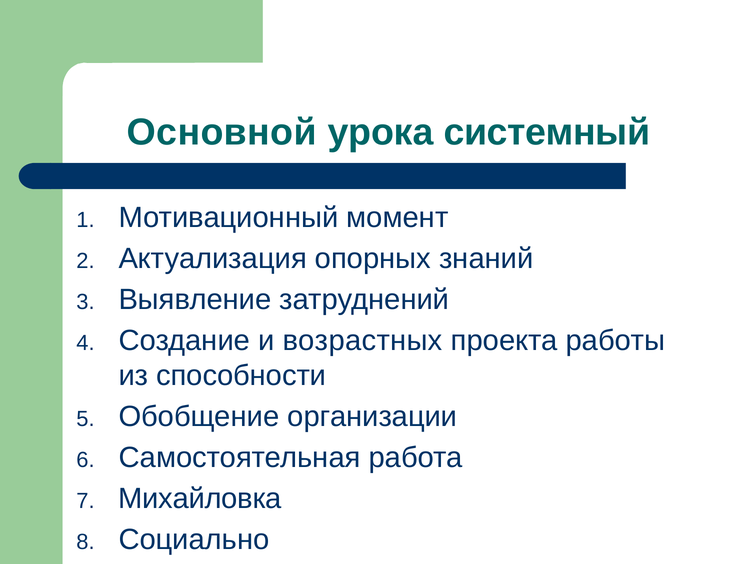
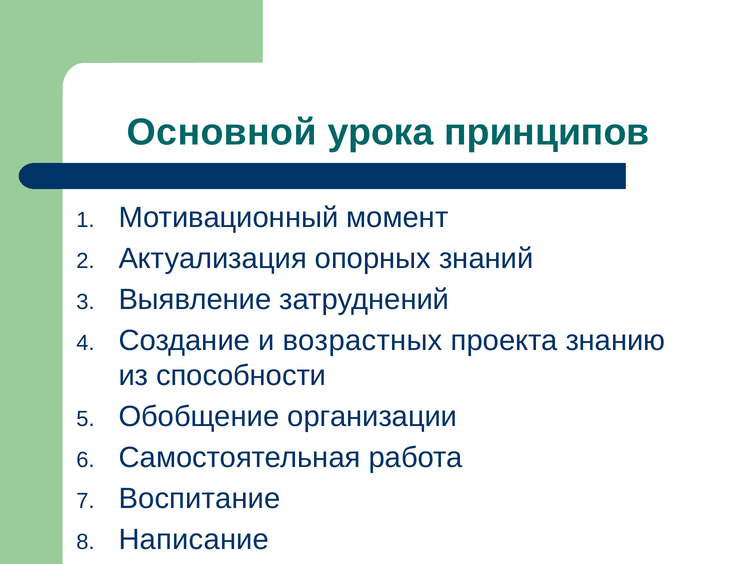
системный: системный -> принципов
работы: работы -> знанию
Михайловка: Михайловка -> Воспитание
Социально: Социально -> Написание
